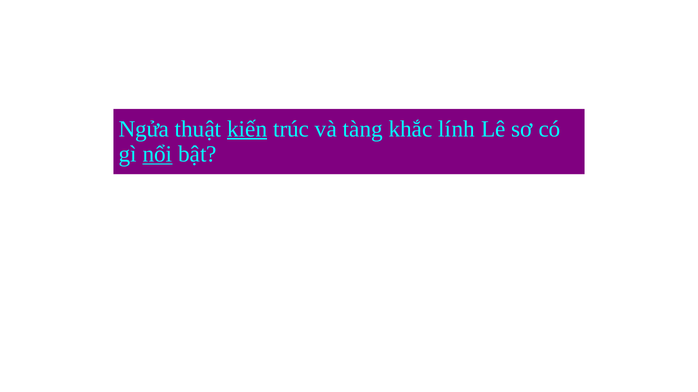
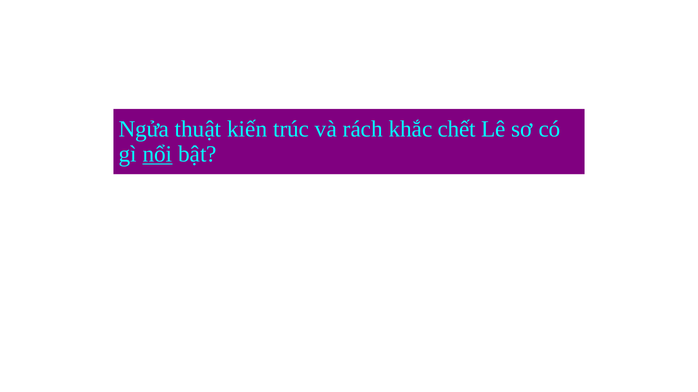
kiến underline: present -> none
tàng: tàng -> rách
lính: lính -> chết
